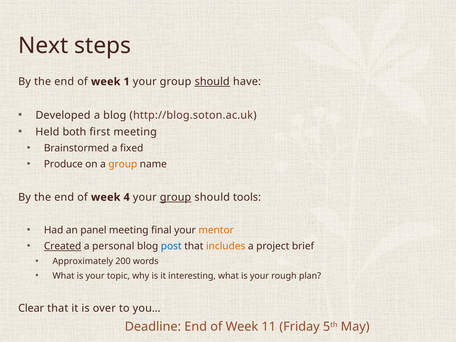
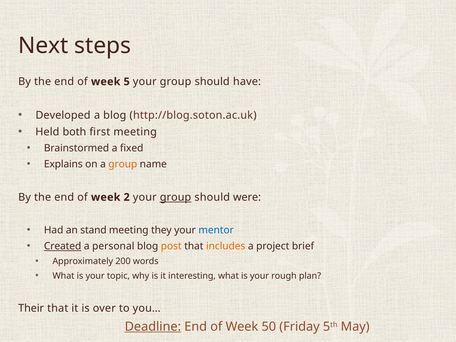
1: 1 -> 5
should at (212, 82) underline: present -> none
Produce: Produce -> Explains
4: 4 -> 2
tools: tools -> were
panel: panel -> stand
final: final -> they
mentor colour: orange -> blue
post colour: blue -> orange
Clear: Clear -> Their
Deadline underline: none -> present
11: 11 -> 50
